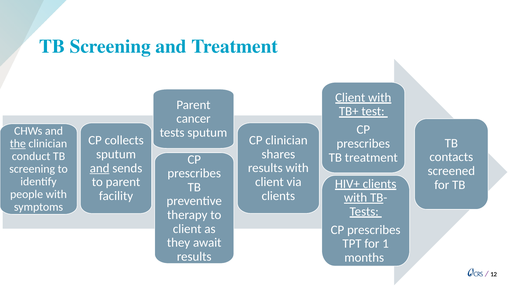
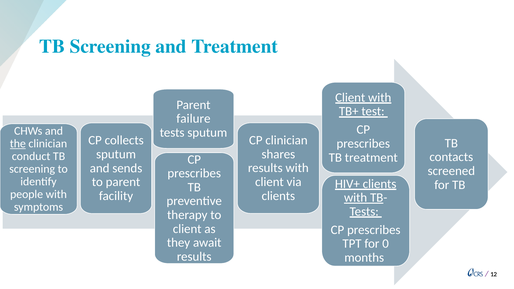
cancer: cancer -> failure
and at (100, 168) underline: present -> none
1: 1 -> 0
